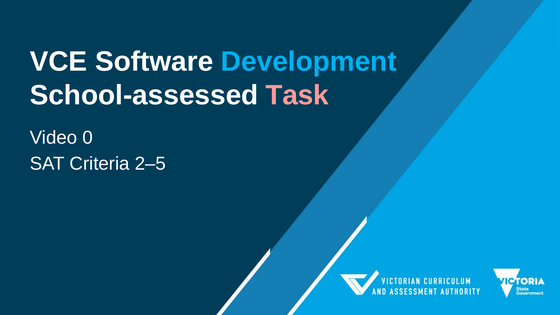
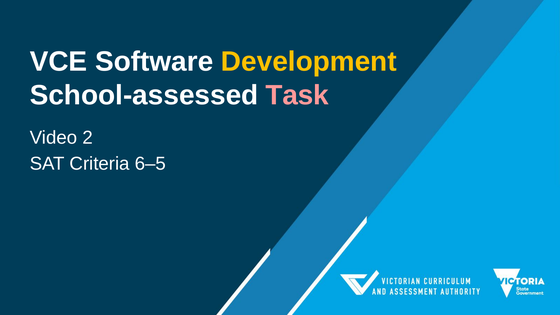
Development colour: light blue -> yellow
0: 0 -> 2
2–5: 2–5 -> 6–5
